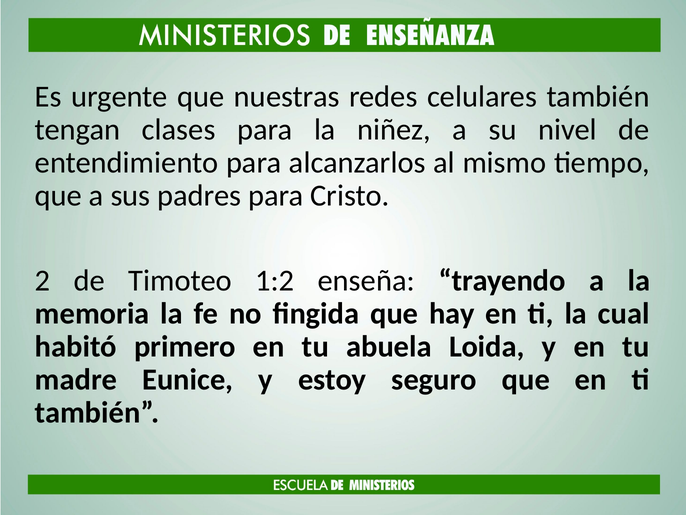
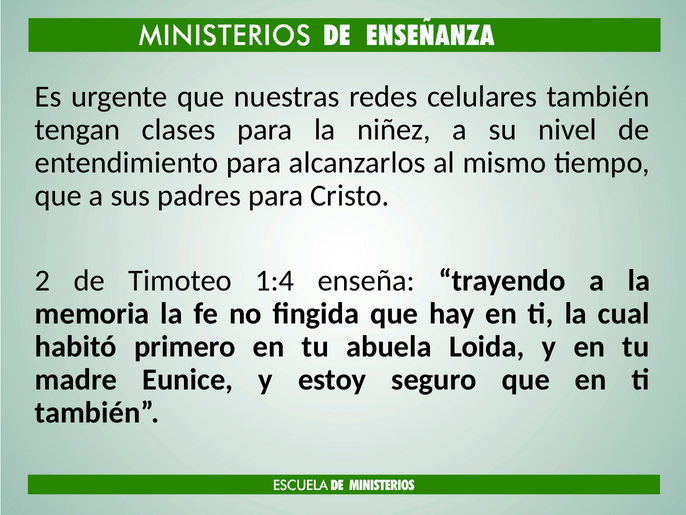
1:2: 1:2 -> 1:4
